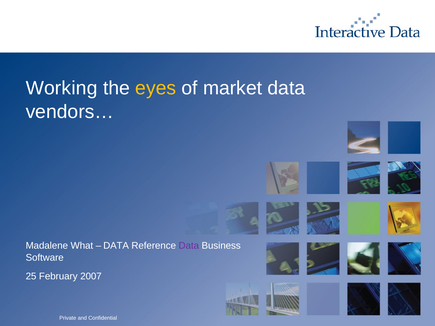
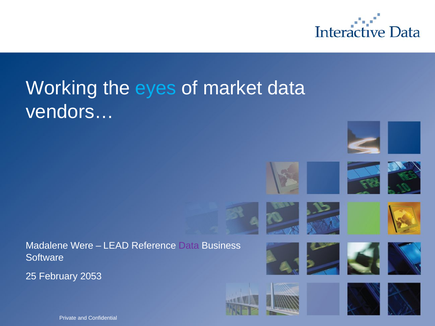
eyes colour: yellow -> light blue
What: What -> Were
DATA at (116, 246): DATA -> LEAD
2007: 2007 -> 2053
